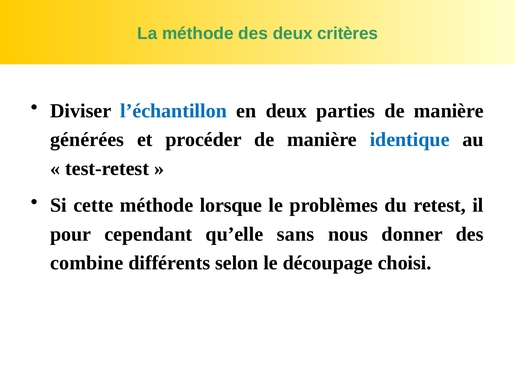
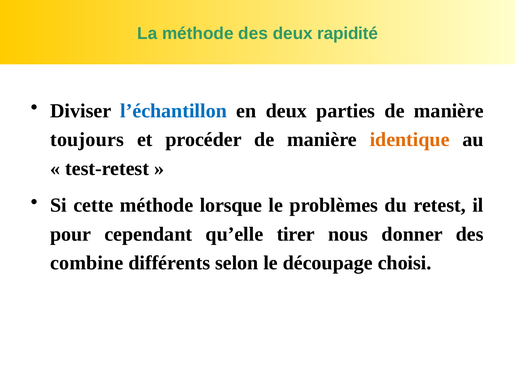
critères: critères -> rapidité
générées: générées -> toujours
identique colour: blue -> orange
sans: sans -> tirer
